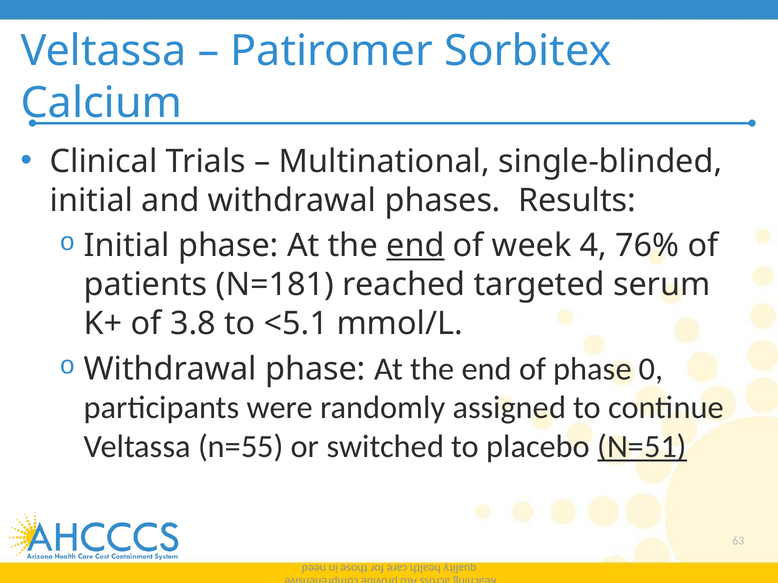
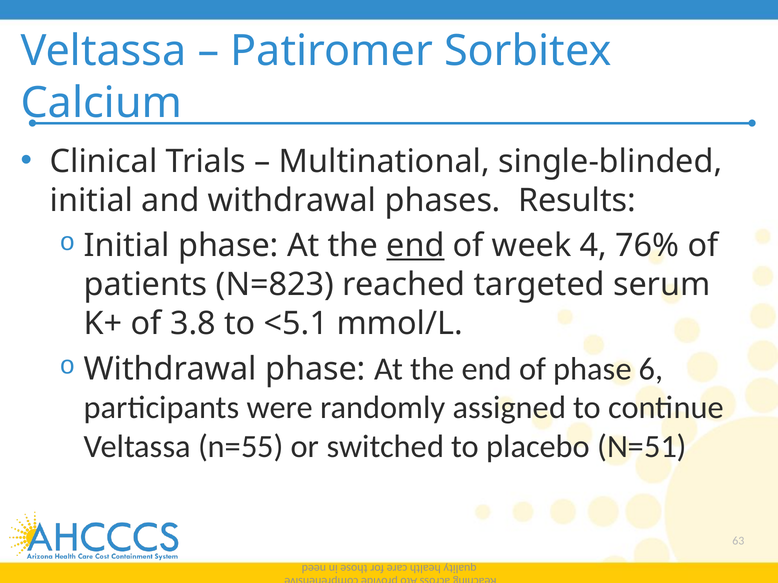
N=181: N=181 -> N=823
0: 0 -> 6
N=51 underline: present -> none
